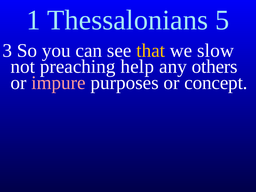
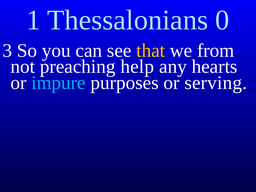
5: 5 -> 0
slow: slow -> from
others: others -> hearts
impure colour: pink -> light blue
concept: concept -> serving
